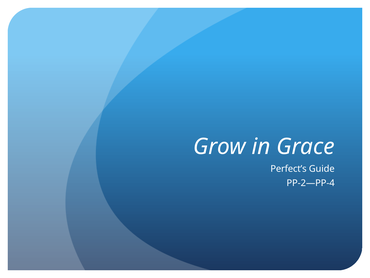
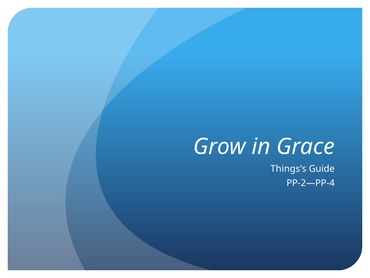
Perfect’s: Perfect’s -> Things’s
